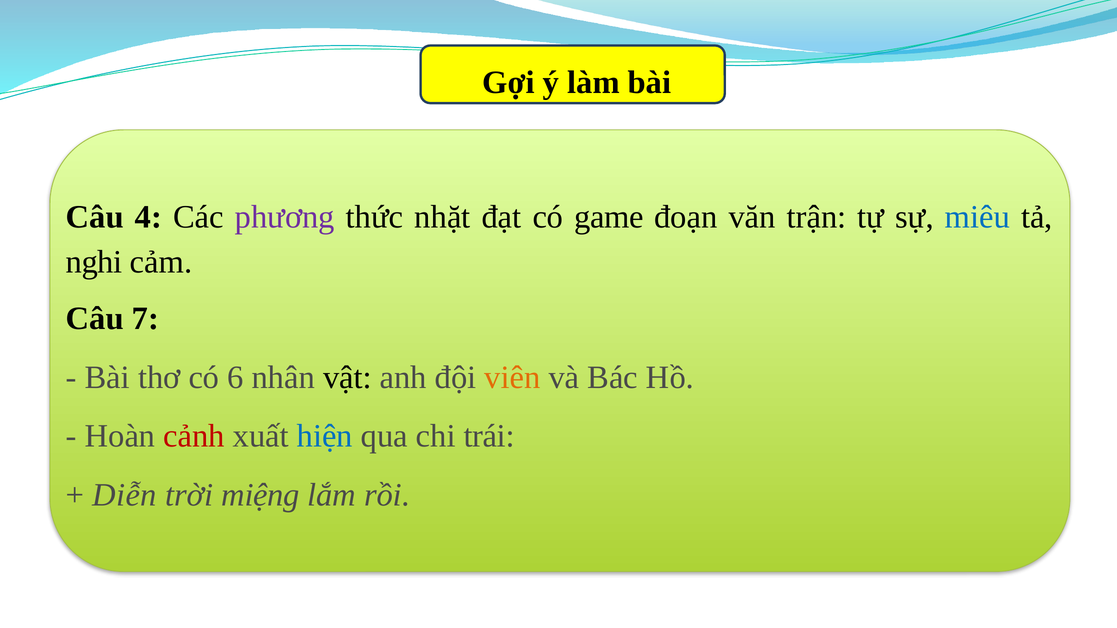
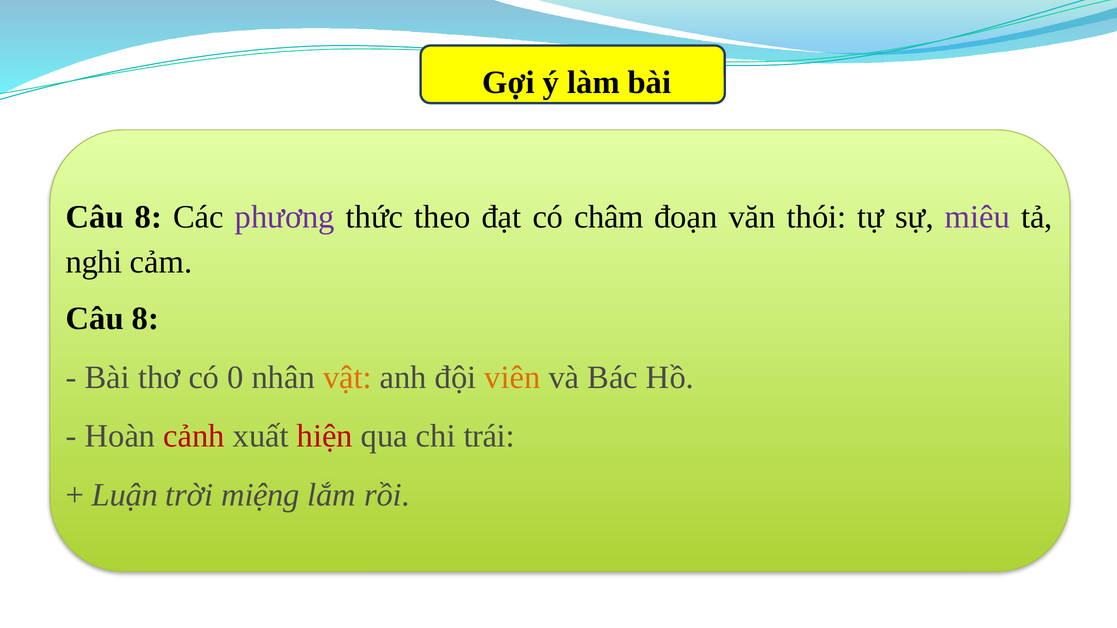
4 at (148, 217): 4 -> 8
nhặt: nhặt -> theo
game: game -> châm
trận: trận -> thói
miêu colour: blue -> purple
7 at (145, 319): 7 -> 8
6: 6 -> 0
vật colour: black -> orange
hiện colour: blue -> red
Diễn: Diễn -> Luận
